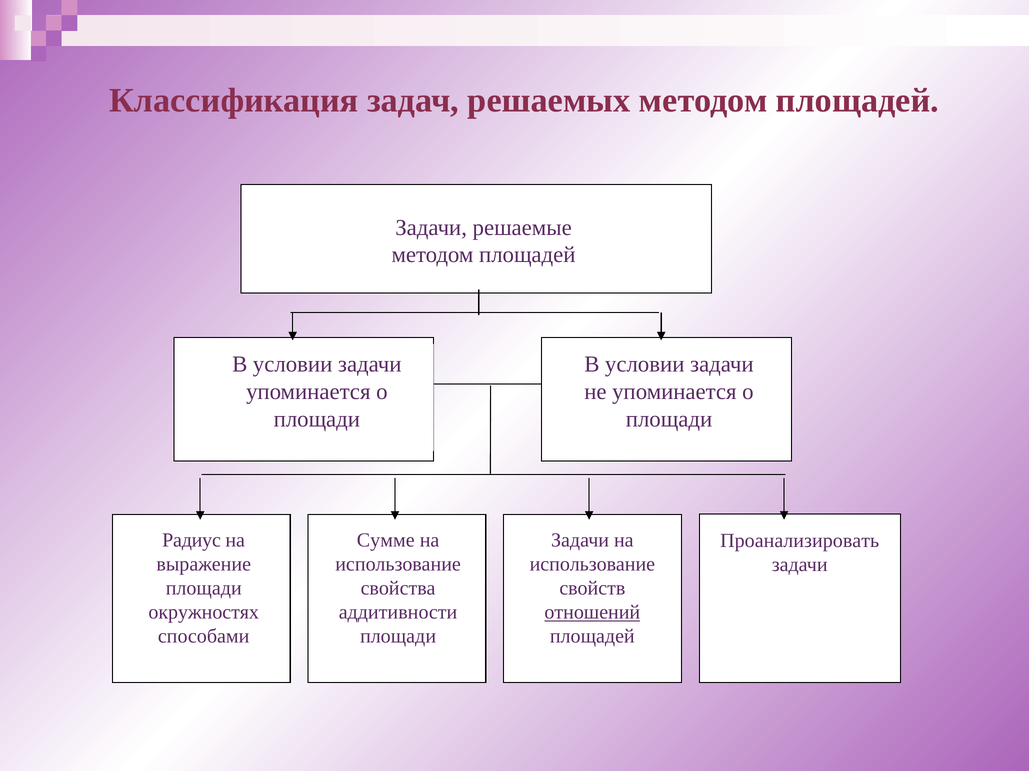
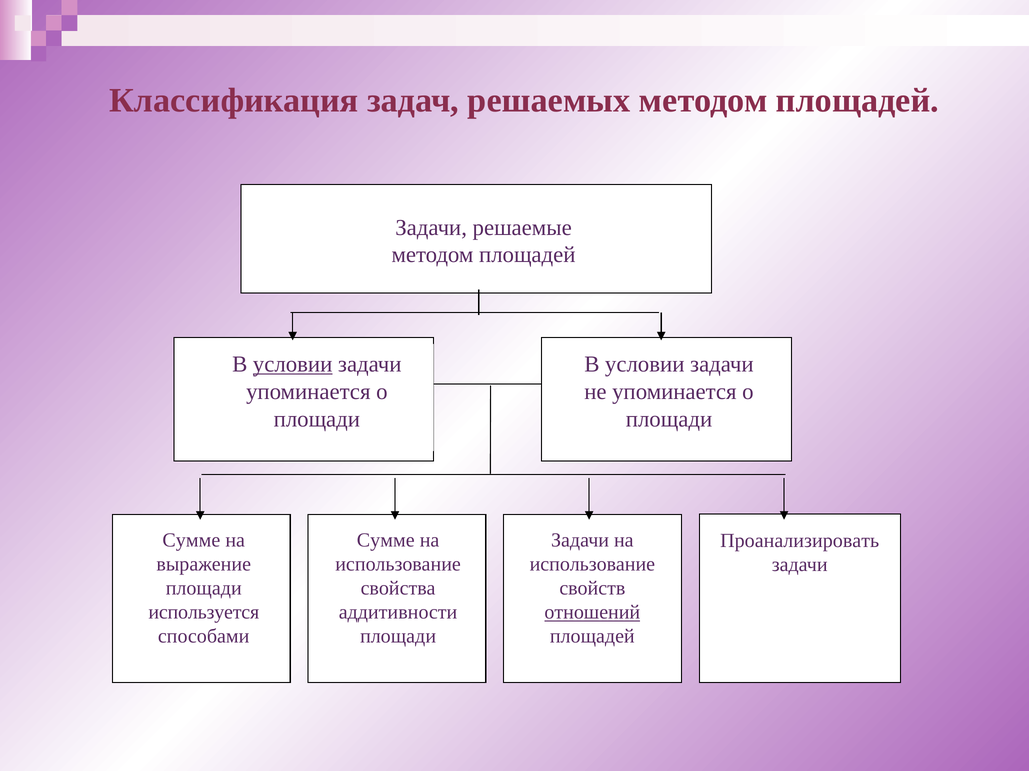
условии at (293, 365) underline: none -> present
Радиус at (192, 541): Радиус -> Сумме
окружностях: окружностях -> используется
